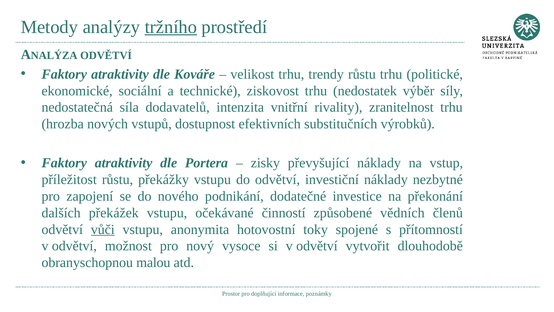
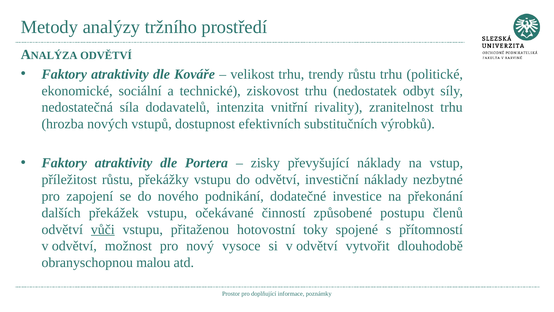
tržního underline: present -> none
výběr: výběr -> odbyt
vědních: vědních -> postupu
anonymita: anonymita -> přitaženou
